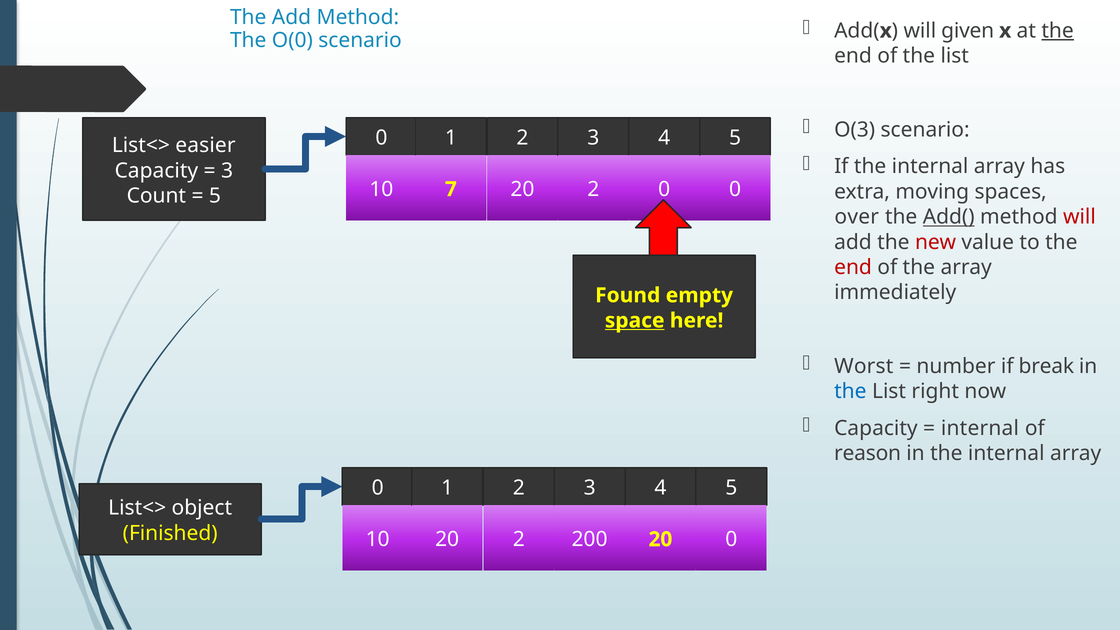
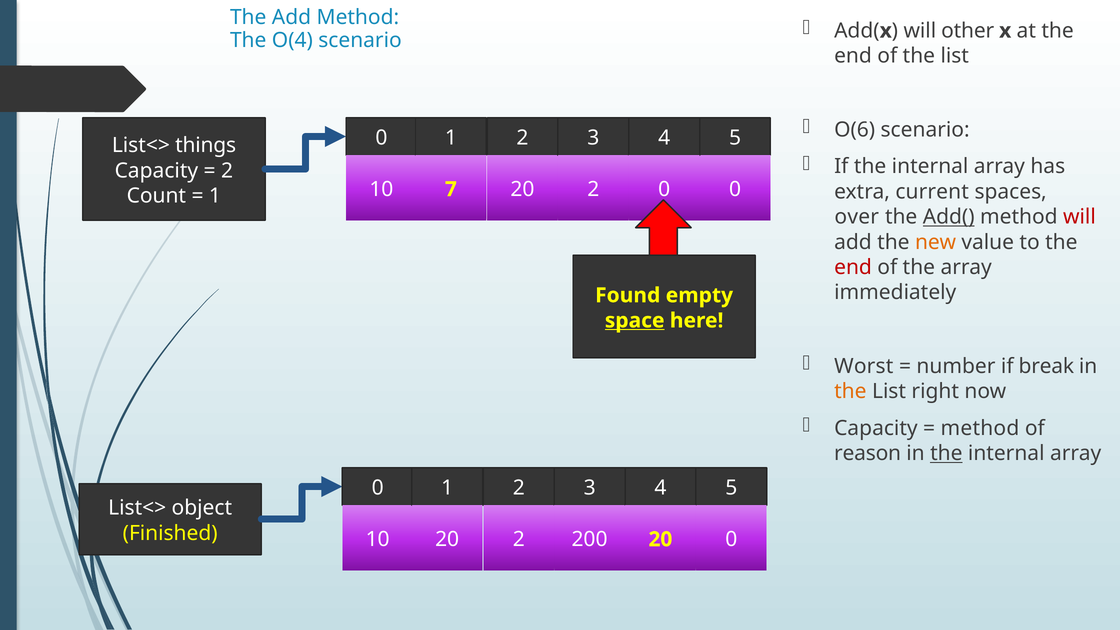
given: given -> other
the at (1058, 31) underline: present -> none
O(0: O(0 -> O(4
O(3: O(3 -> O(6
easier: easier -> things
3 at (227, 171): 3 -> 2
moving: moving -> current
5 at (215, 196): 5 -> 1
new colour: red -> orange
the at (850, 391) colour: blue -> orange
internal at (980, 428): internal -> method
the at (946, 454) underline: none -> present
